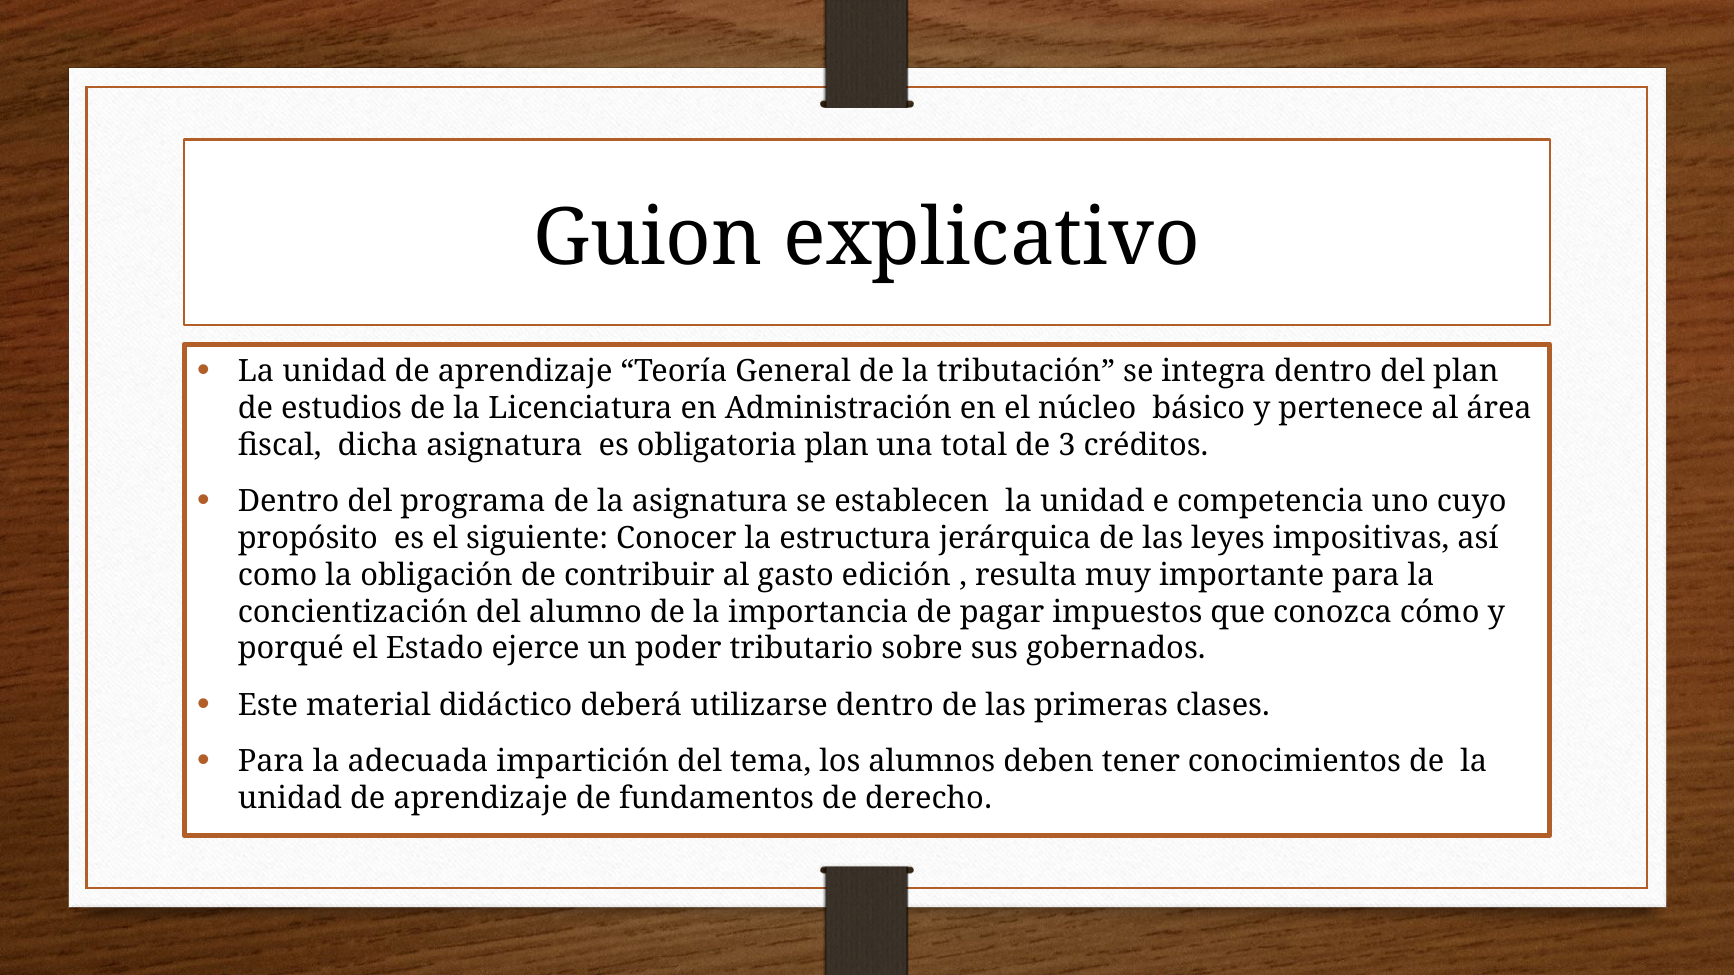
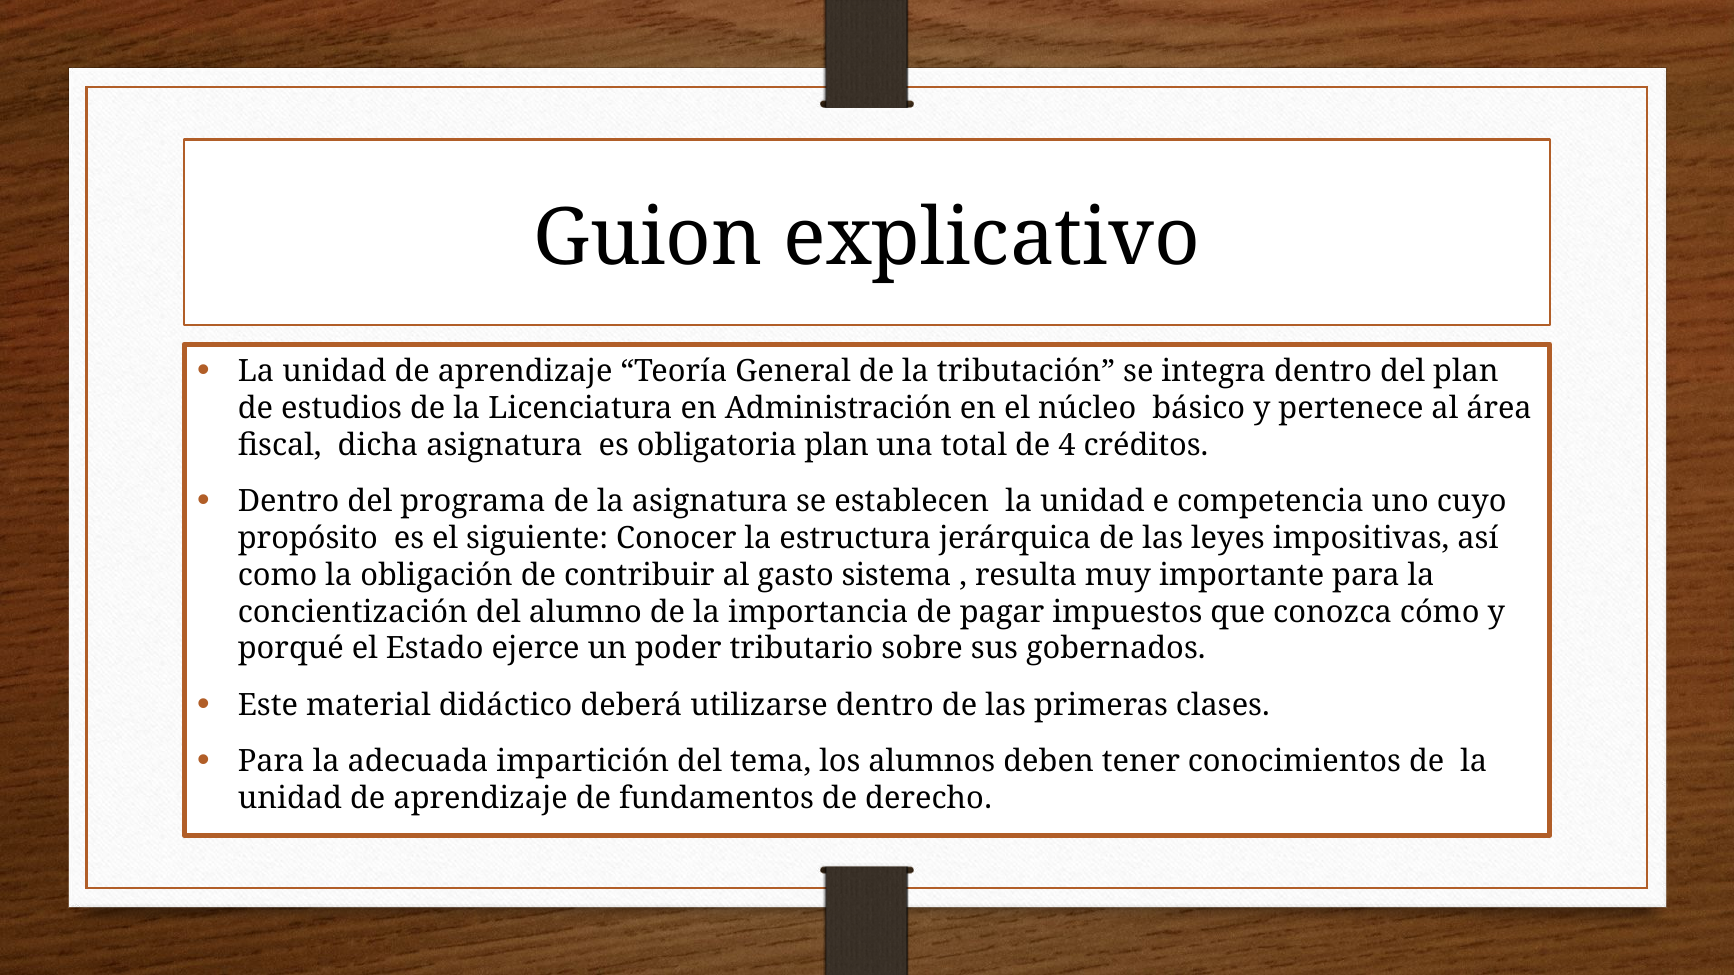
3: 3 -> 4
edición: edición -> sistema
